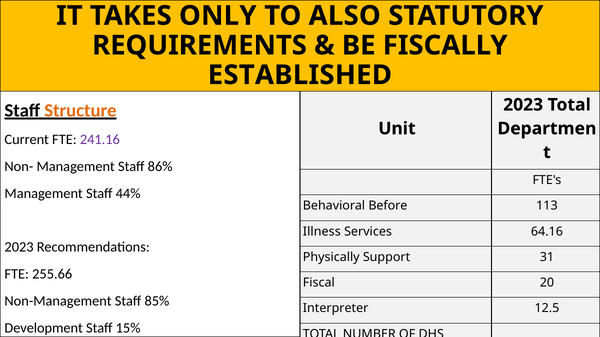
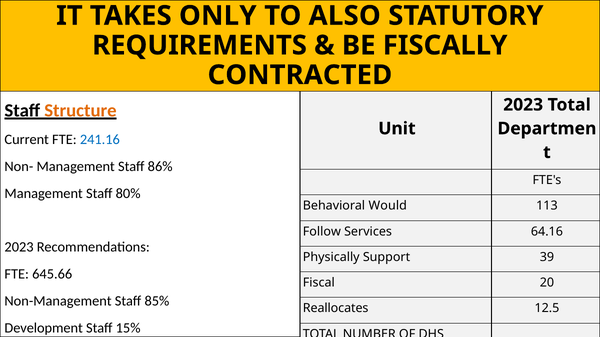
ESTABLISHED: ESTABLISHED -> CONTRACTED
241.16 colour: purple -> blue
44%: 44% -> 80%
Before: Before -> Would
Illness: Illness -> Follow
31: 31 -> 39
255.66: 255.66 -> 645.66
Interpreter: Interpreter -> Reallocates
